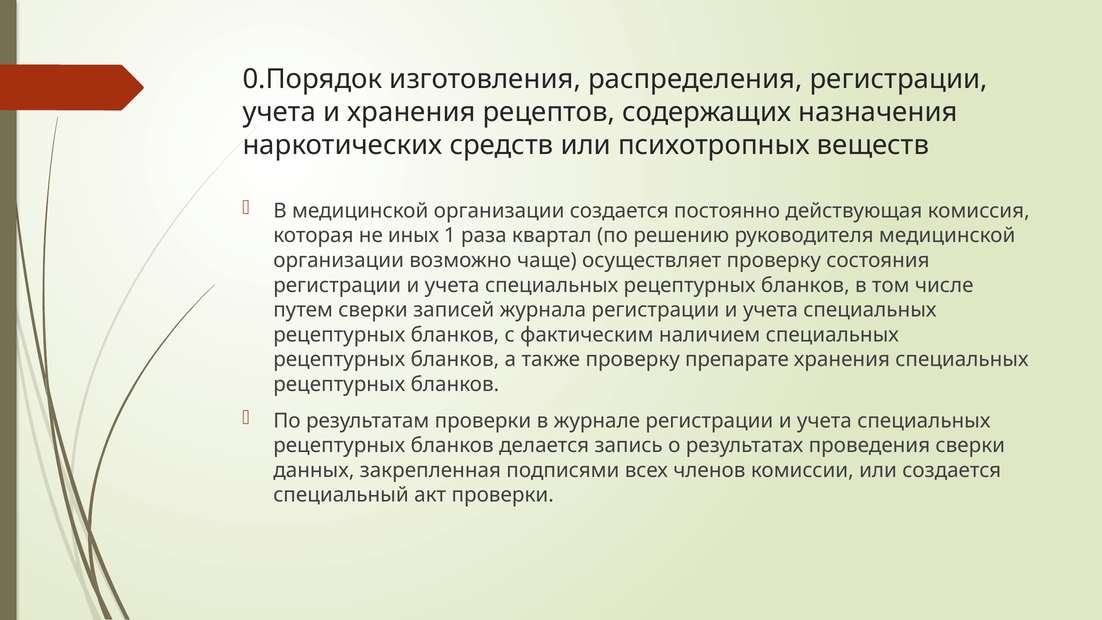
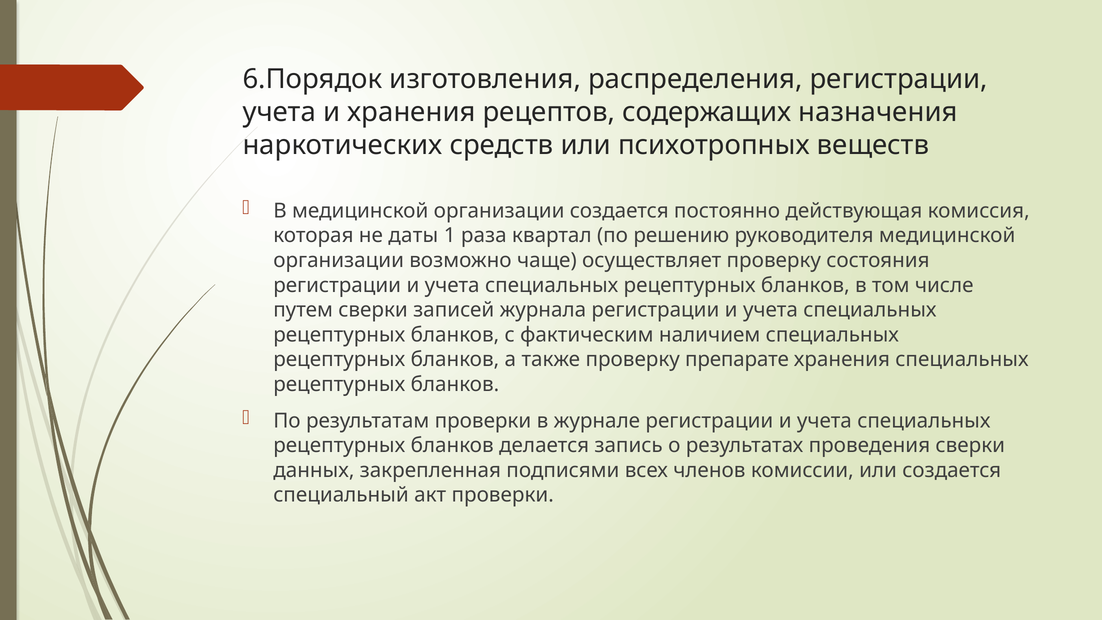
0.Порядок: 0.Порядок -> 6.Порядок
иных: иных -> даты
